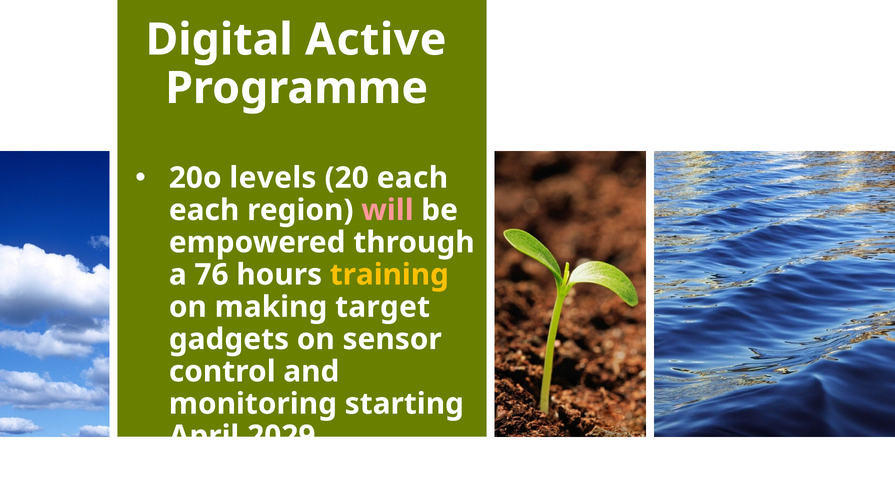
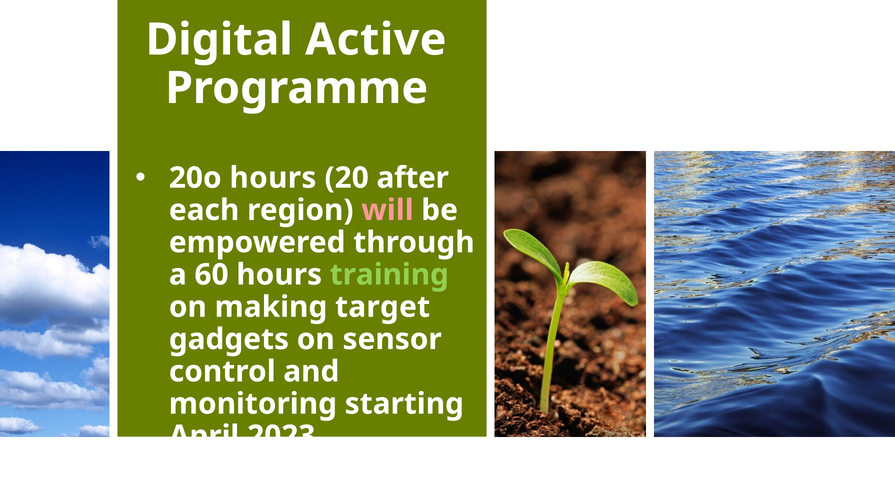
20o levels: levels -> hours
20 each: each -> after
76: 76 -> 60
training colour: yellow -> light green
2029: 2029 -> 2023
